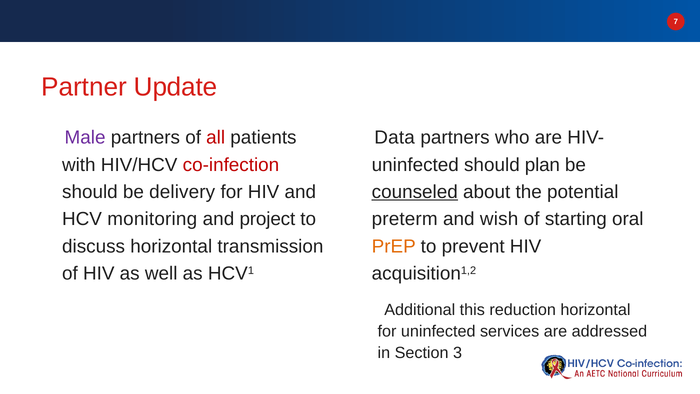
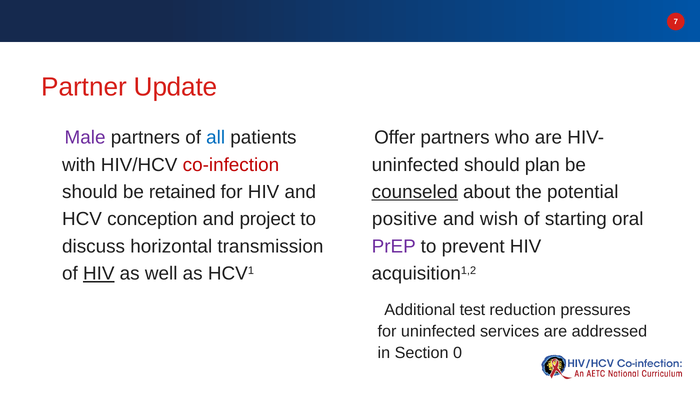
all colour: red -> blue
Data: Data -> Offer
delivery: delivery -> retained
monitoring: monitoring -> conception
preterm: preterm -> positive
PrEP colour: orange -> purple
HIV at (99, 273) underline: none -> present
this: this -> test
reduction horizontal: horizontal -> pressures
3: 3 -> 0
